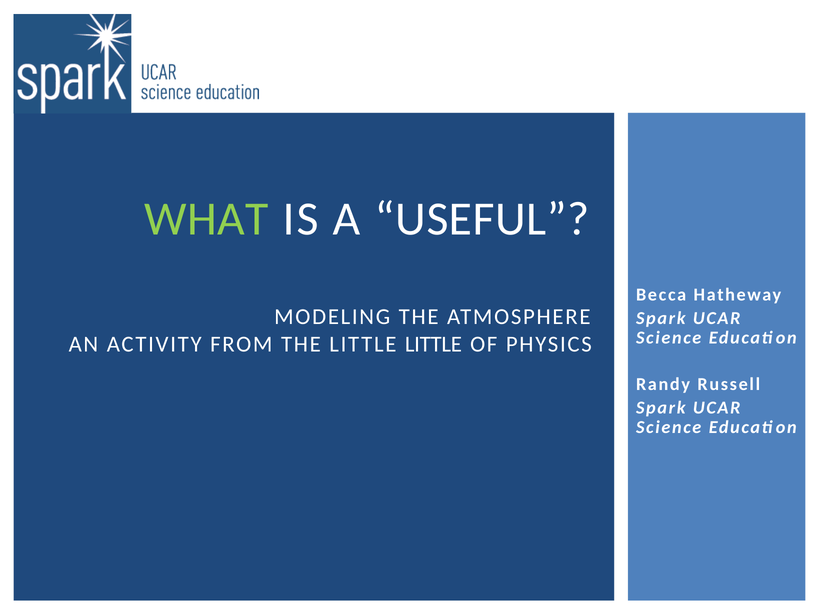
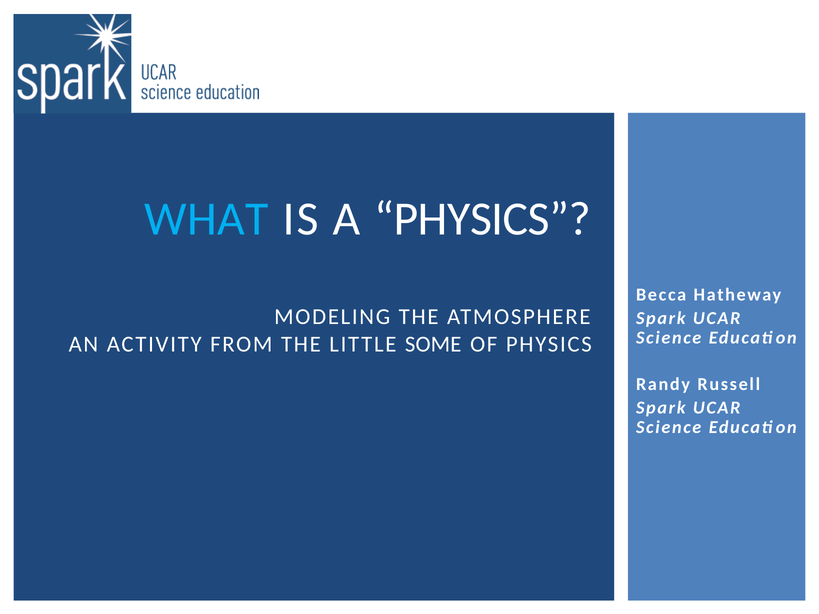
WHAT colour: light green -> light blue
A USEFUL: USEFUL -> PHYSICS
LITTLE LITTLE: LITTLE -> SOME
